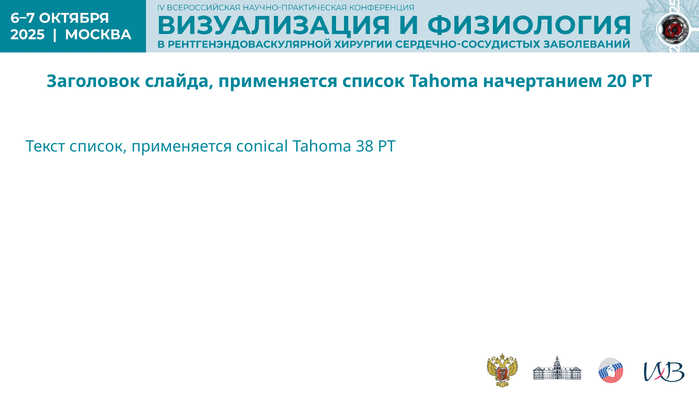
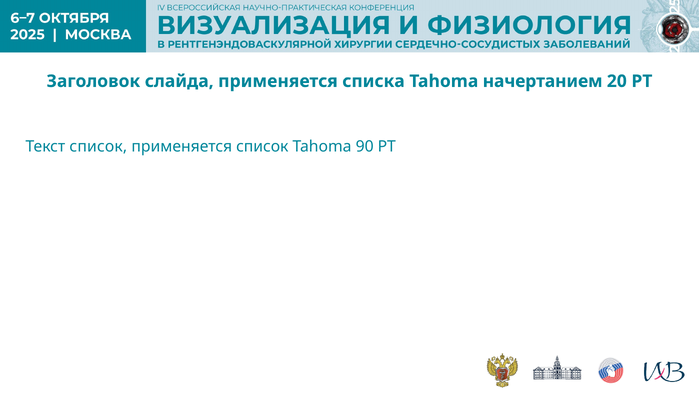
применяется список: список -> списка
применяется conical: conical -> список
38: 38 -> 90
